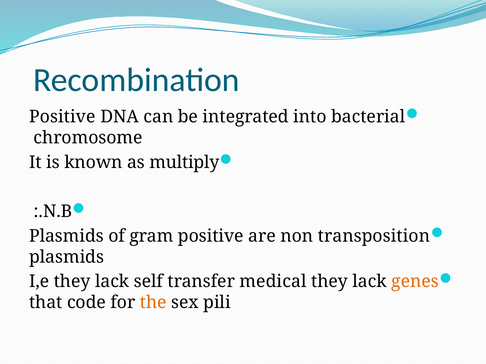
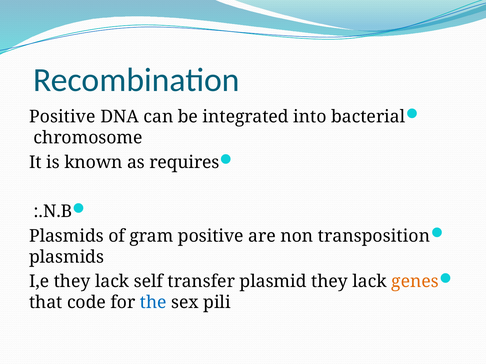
multiply: multiply -> requires
medical: medical -> plasmid
the colour: orange -> blue
